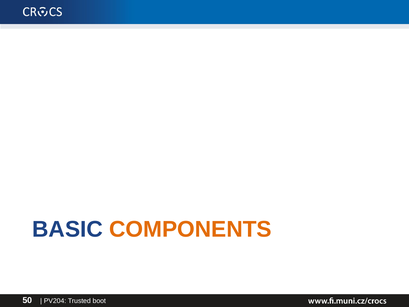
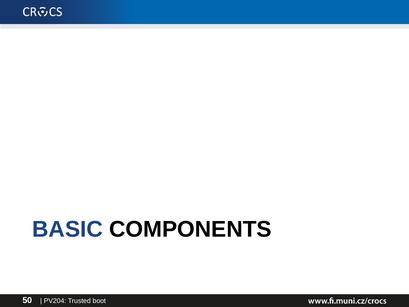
COMPONENTS colour: orange -> black
